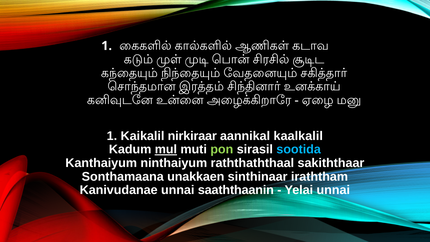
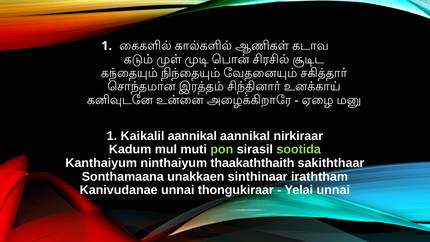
Kaikalil nirkiraar: nirkiraar -> aannikal
kaalkalil: kaalkalil -> nirkiraar
mul underline: present -> none
sootida colour: light blue -> light green
raththaththaal: raththaththaal -> thaakaththaith
saaththaanin: saaththaanin -> thongukiraar
